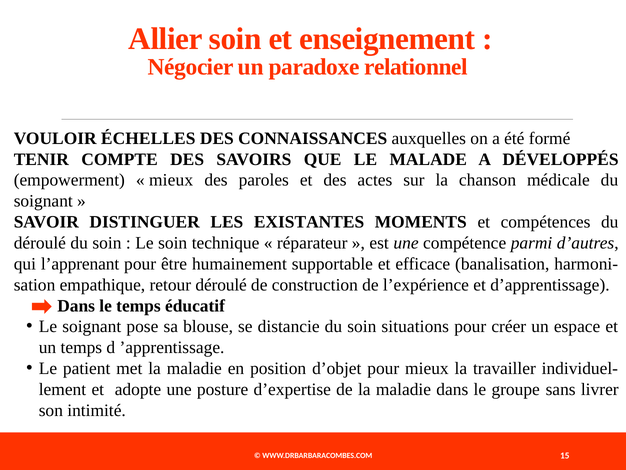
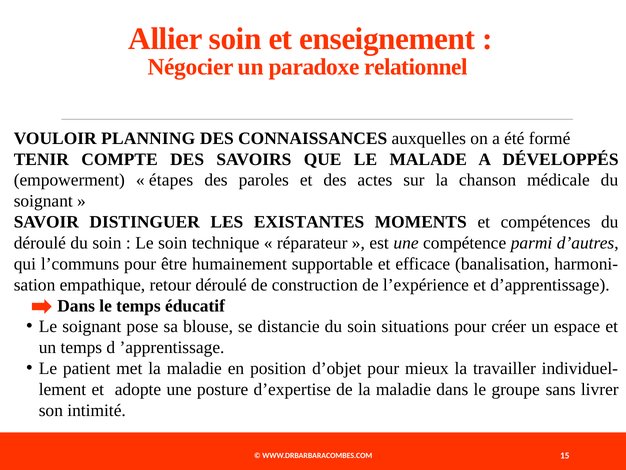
ÉCHELLES: ÉCHELLES -> PLANNING
mieux at (171, 180): mieux -> étapes
l’apprenant: l’apprenant -> l’communs
